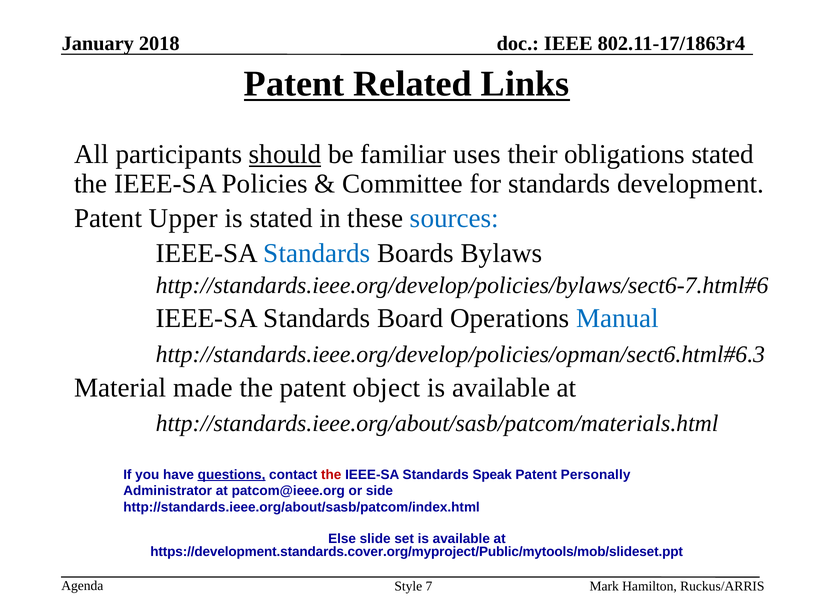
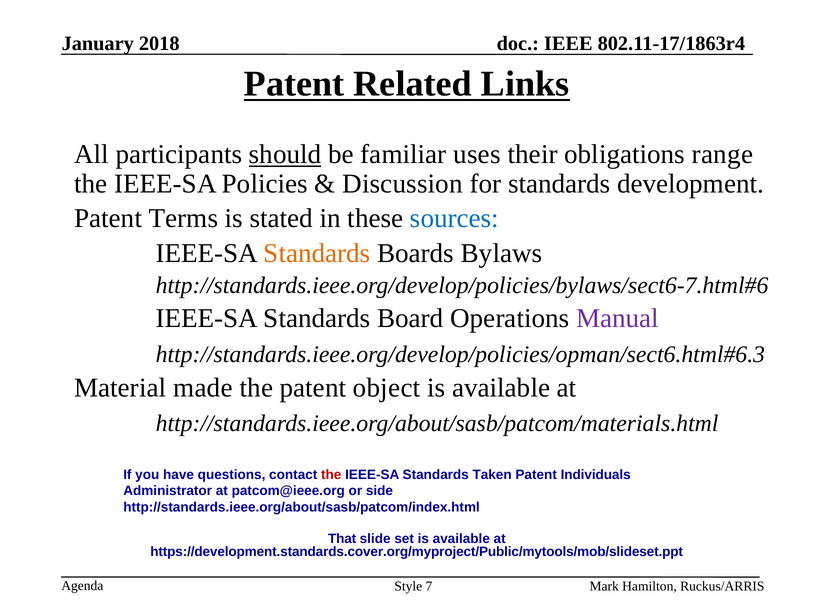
obligations stated: stated -> range
Committee: Committee -> Discussion
Upper: Upper -> Terms
Standards at (317, 253) colour: blue -> orange
Manual colour: blue -> purple
questions underline: present -> none
Speak: Speak -> Taken
Personally: Personally -> Individuals
Else: Else -> That
